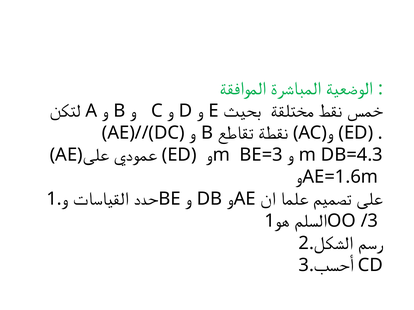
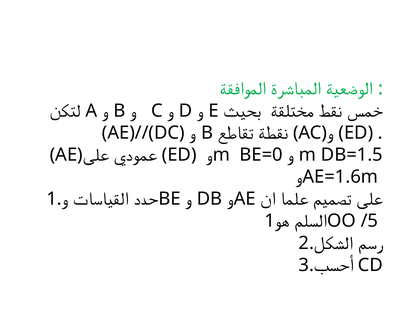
BE=3: BE=3 -> BE=0
DB=4.3: DB=4.3 -> DB=1.5
/3: /3 -> /5
